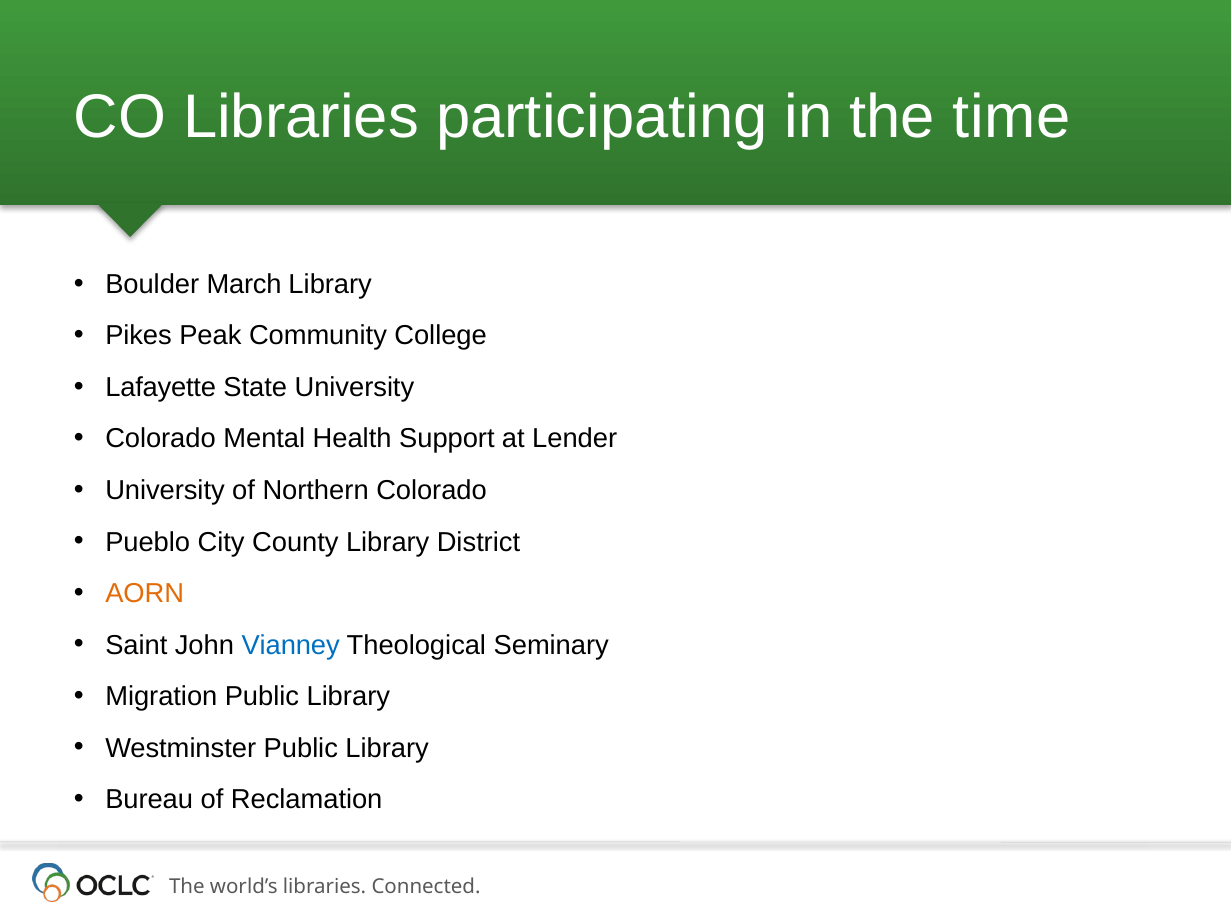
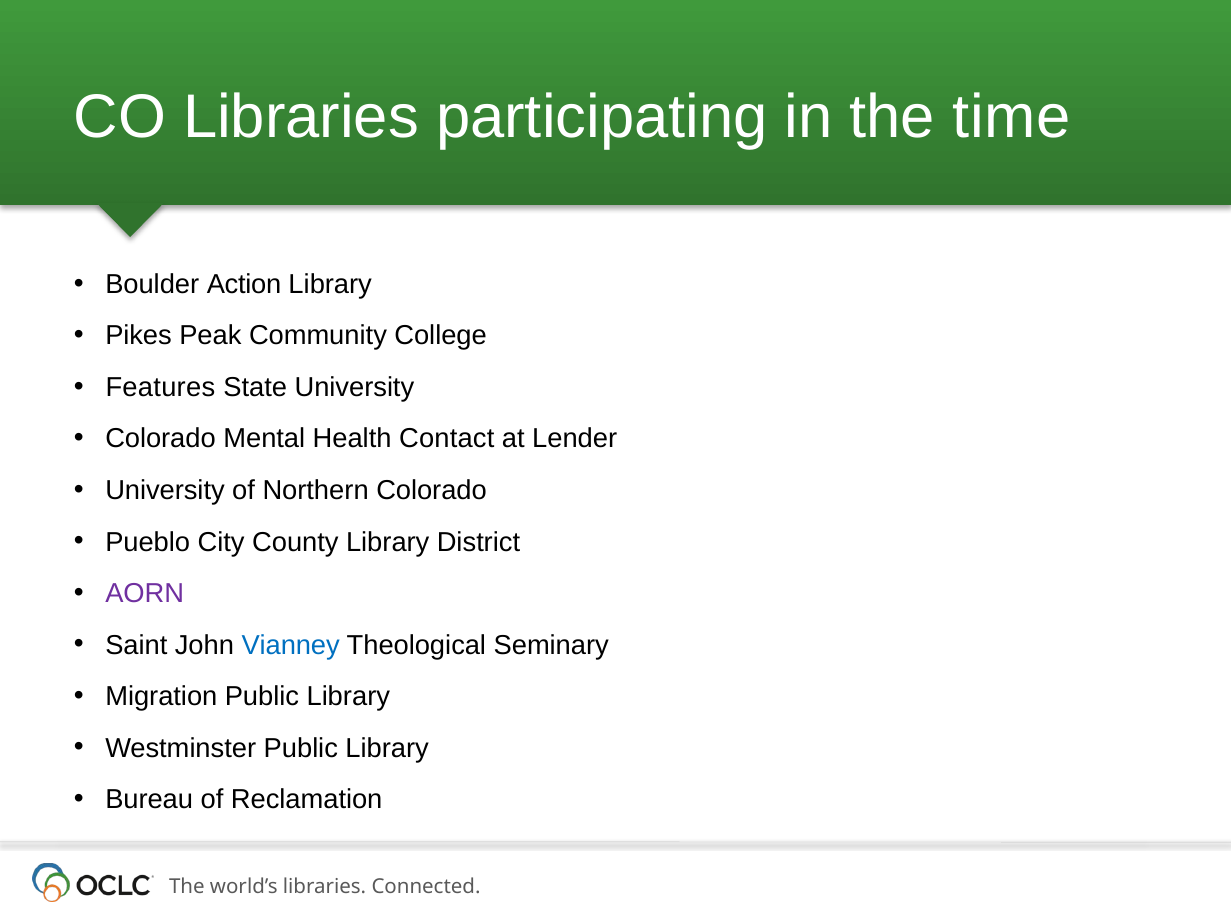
March: March -> Action
Lafayette: Lafayette -> Features
Support: Support -> Contact
AORN colour: orange -> purple
